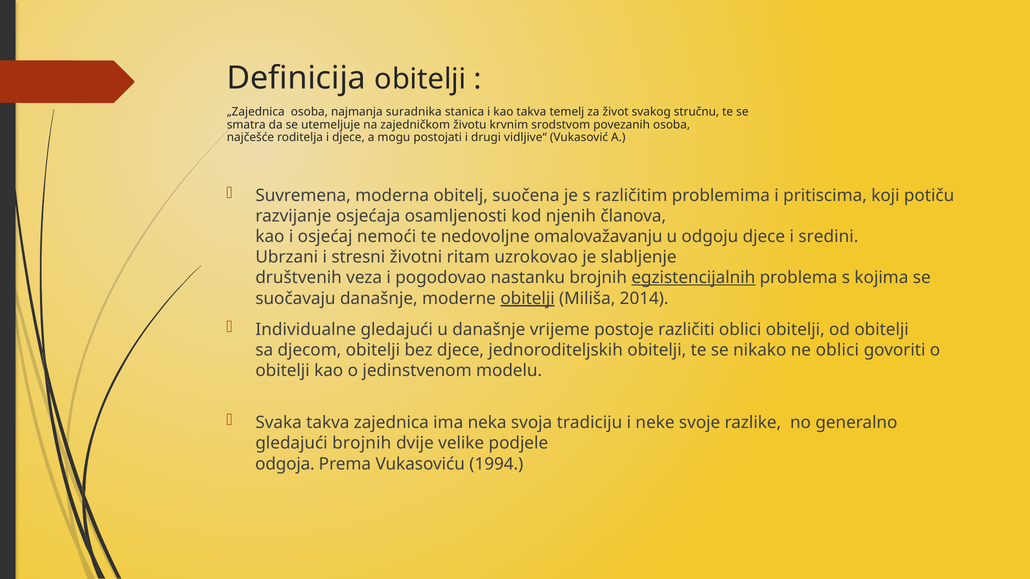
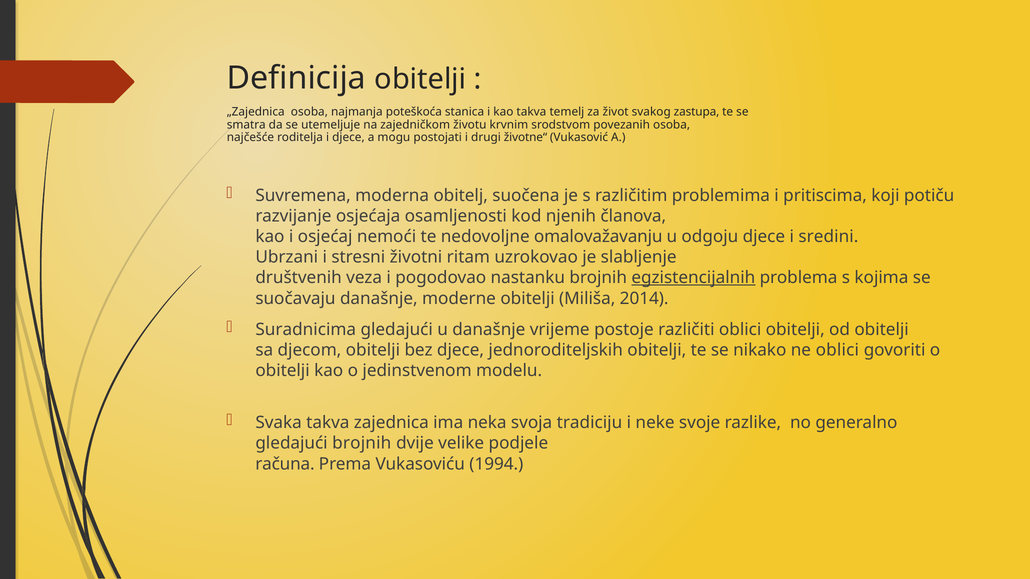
suradnika: suradnika -> poteškoća
stručnu: stručnu -> zastupa
vidljive“: vidljive“ -> životne“
obitelji at (528, 299) underline: present -> none
Individualne: Individualne -> Suradnicima
odgoja: odgoja -> računa
